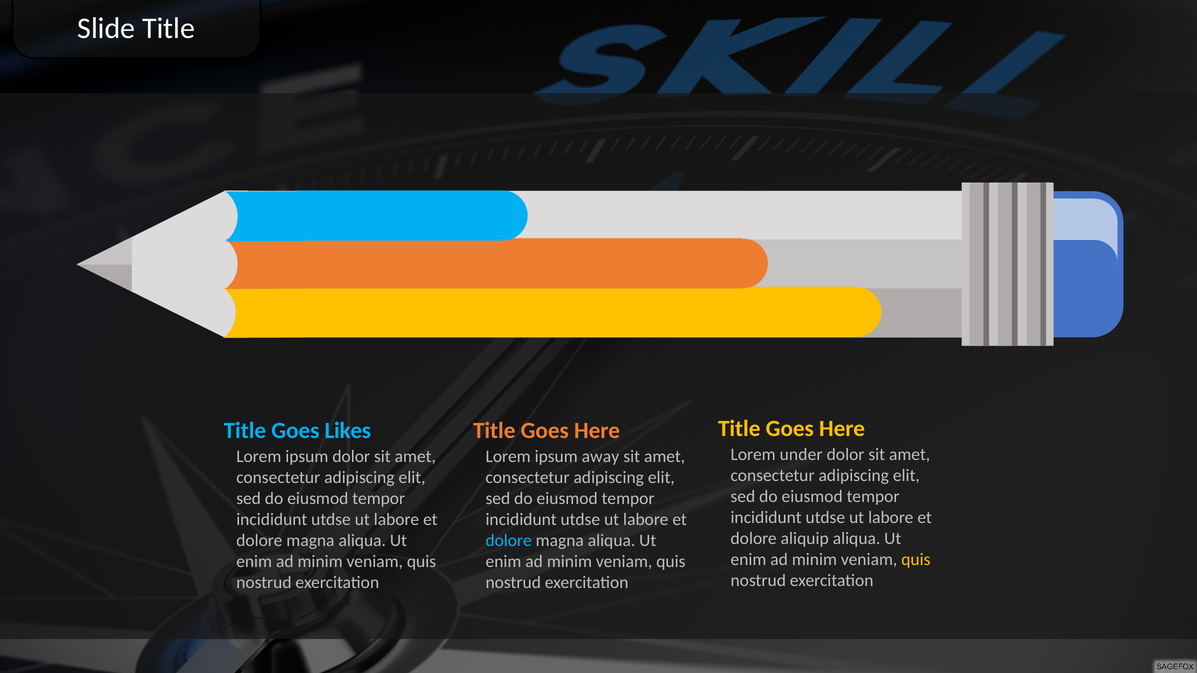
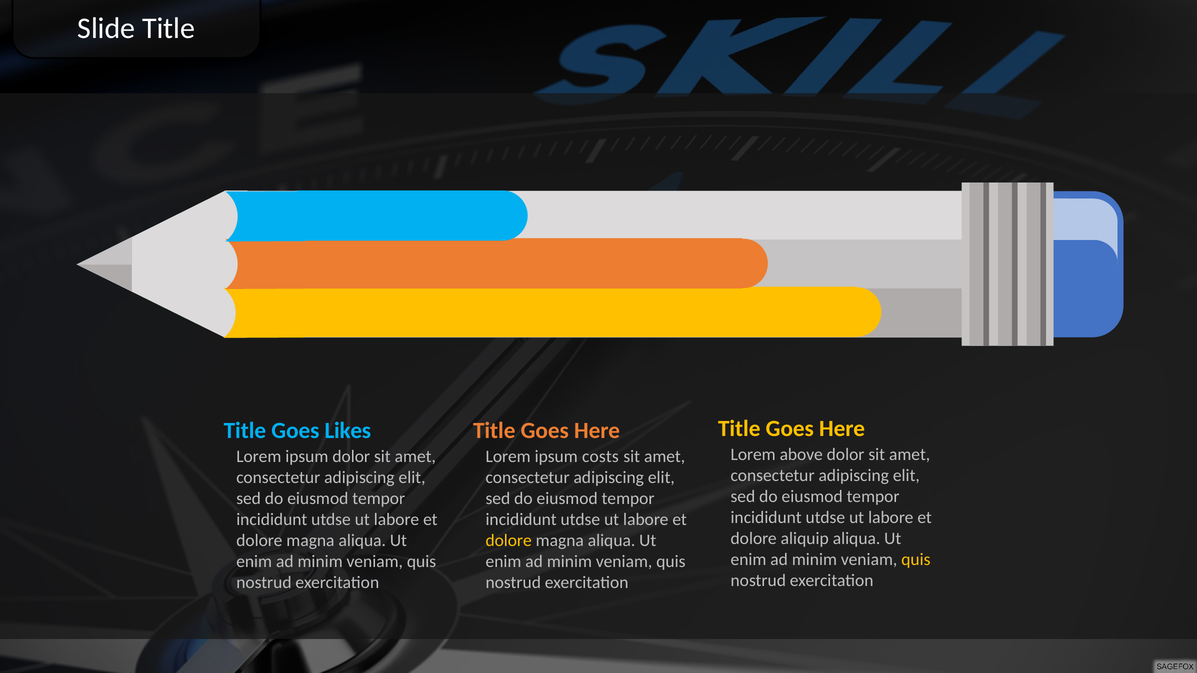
under: under -> above
away: away -> costs
dolore at (509, 541) colour: light blue -> yellow
